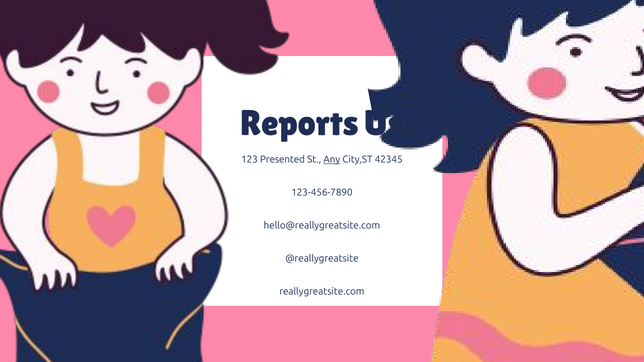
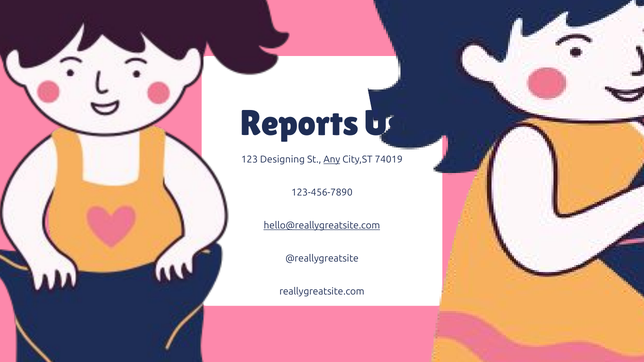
Presented: Presented -> Designing
42345: 42345 -> 74019
hello@reallygreatsite.com underline: none -> present
